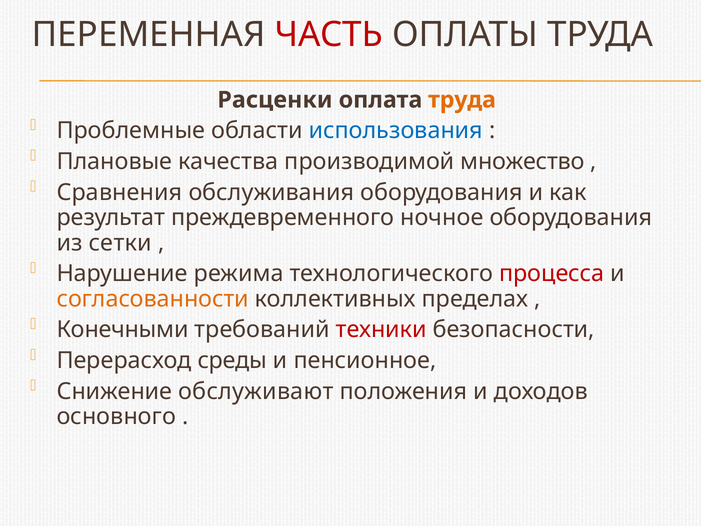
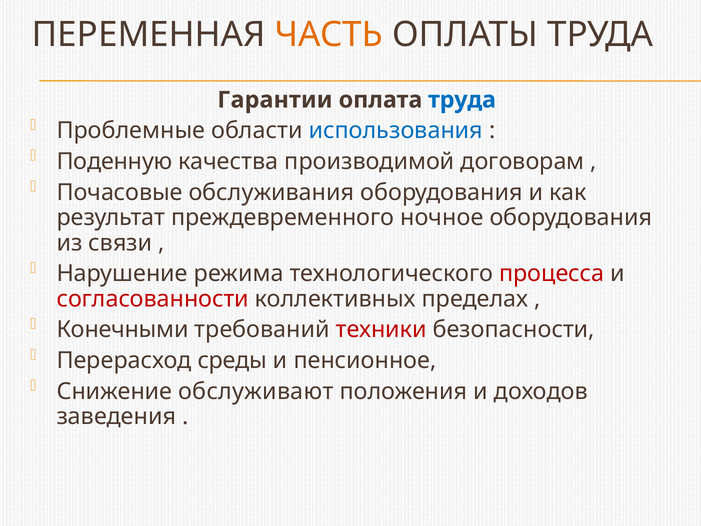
ЧАСТЬ colour: red -> orange
Расценки: Расценки -> Гарантии
труда at (462, 100) colour: orange -> blue
Плановые: Плановые -> Поденную
множество: множество -> договорам
Сравнения: Сравнения -> Почасовые
сетки: сетки -> связи
согласованности colour: orange -> red
основного: основного -> заведения
